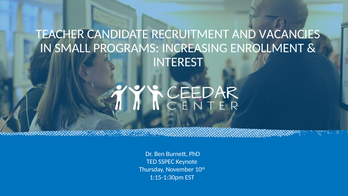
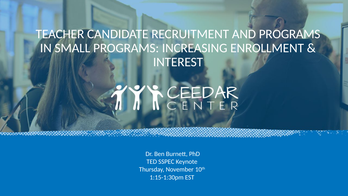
AND VACANCIES: VACANCIES -> PROGRAMS
